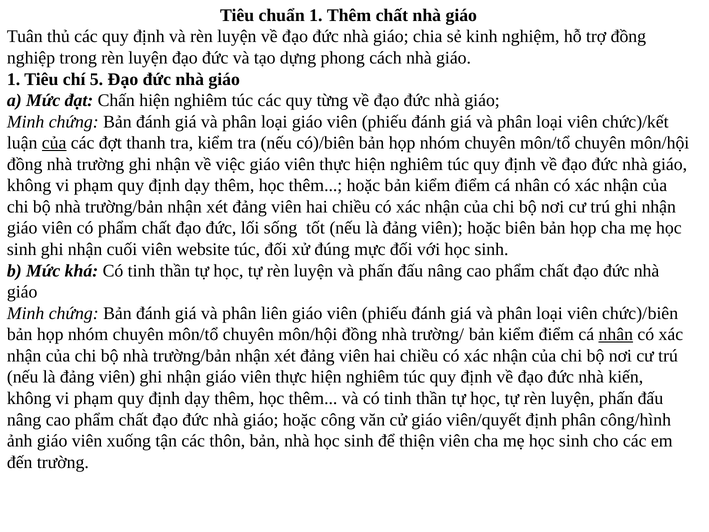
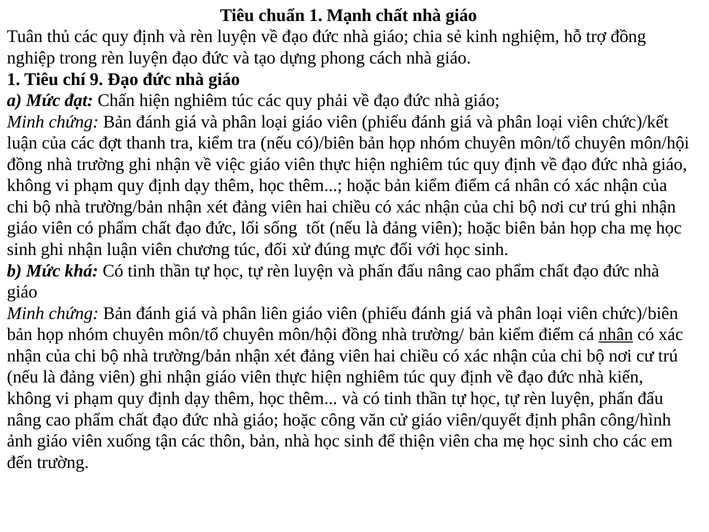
1 Thêm: Thêm -> Mạnh
5: 5 -> 9
từng: từng -> phải
của at (54, 143) underline: present -> none
nhận cuối: cuối -> luận
website: website -> chương
